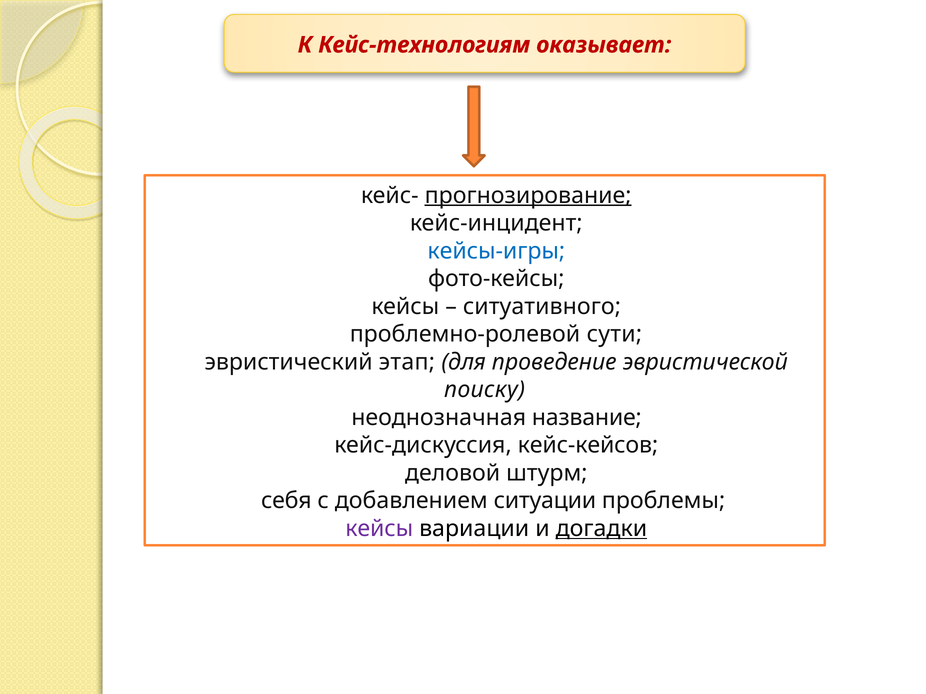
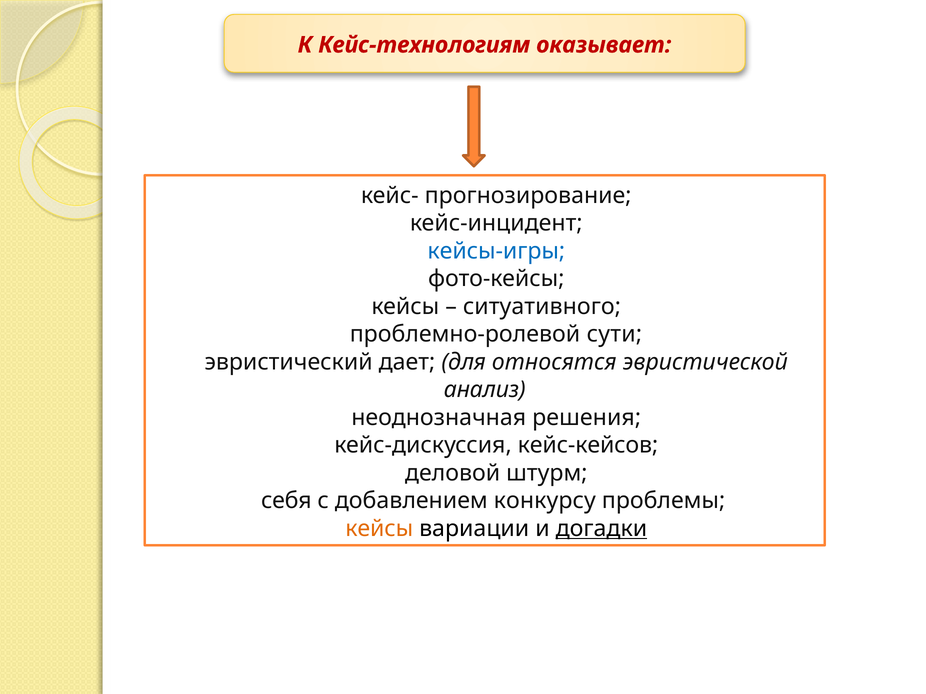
прогнозирование underline: present -> none
этап: этап -> дает
проведение: проведение -> относятся
поиску: поиску -> анализ
название: название -> решения
ситуации: ситуации -> конкурсу
кейсы at (379, 529) colour: purple -> orange
